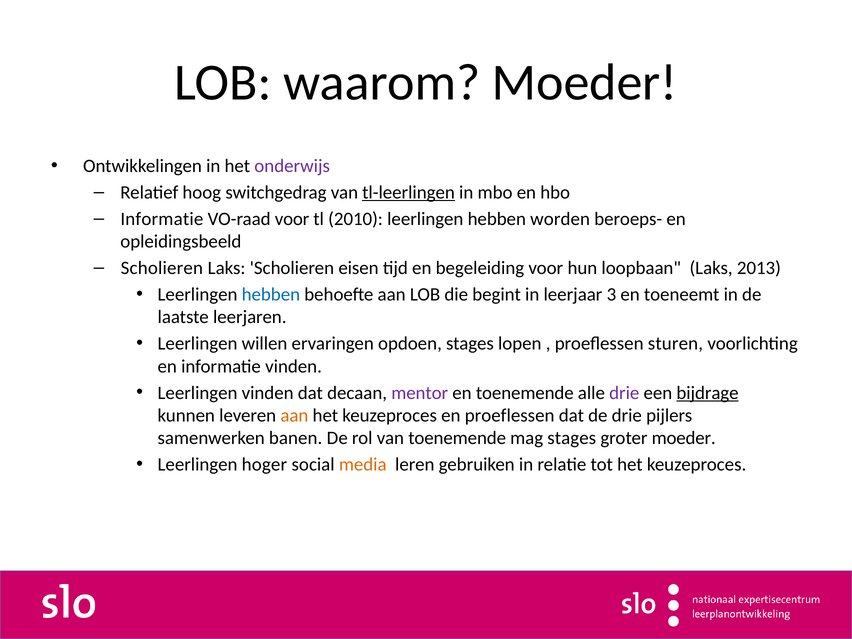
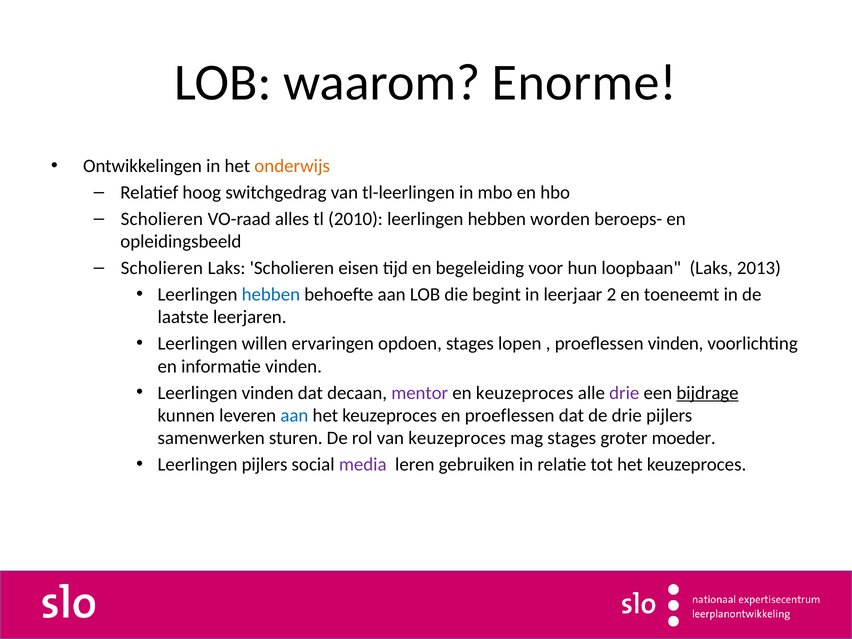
waarom Moeder: Moeder -> Enorme
onderwijs colour: purple -> orange
tl-leerlingen underline: present -> none
Informatie at (162, 219): Informatie -> Scholieren
VO-raad voor: voor -> alles
3: 3 -> 2
proeflessen sturen: sturen -> vinden
en toenemende: toenemende -> keuzeproces
aan at (294, 415) colour: orange -> blue
banen: banen -> sturen
van toenemende: toenemende -> keuzeproces
Leerlingen hoger: hoger -> pijlers
media colour: orange -> purple
